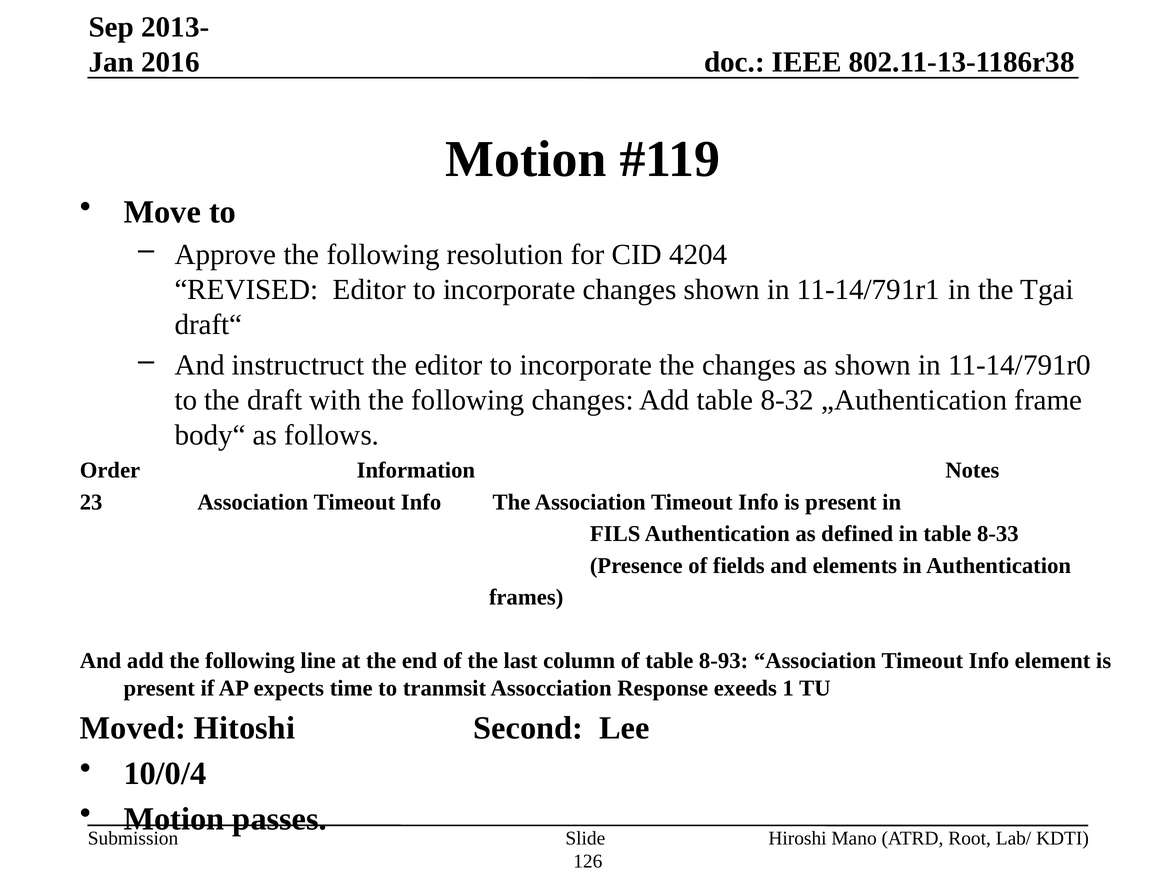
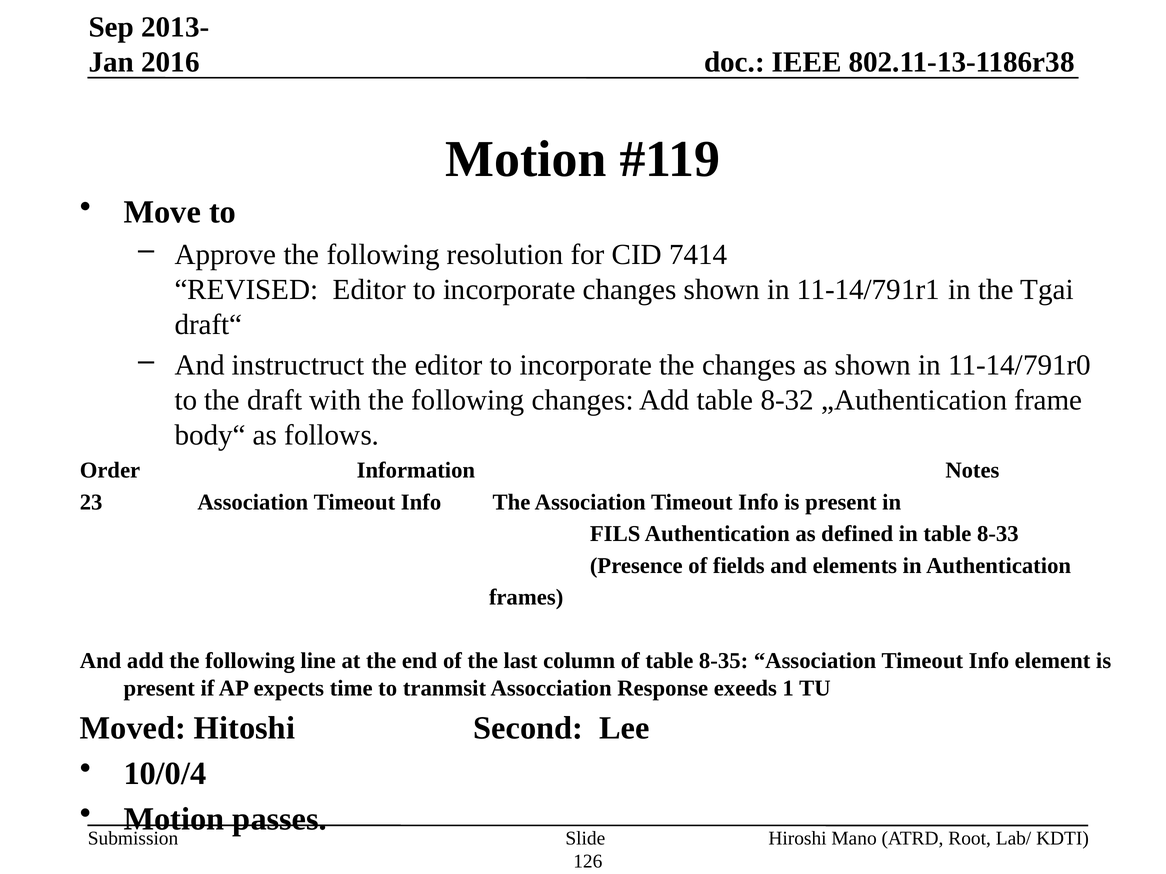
4204: 4204 -> 7414
8-93: 8-93 -> 8-35
